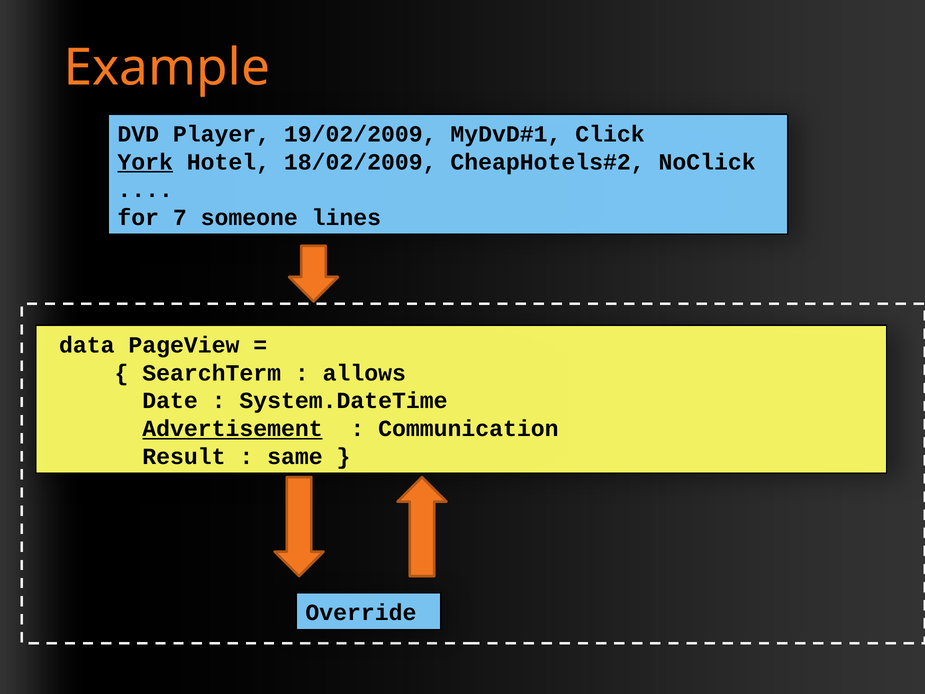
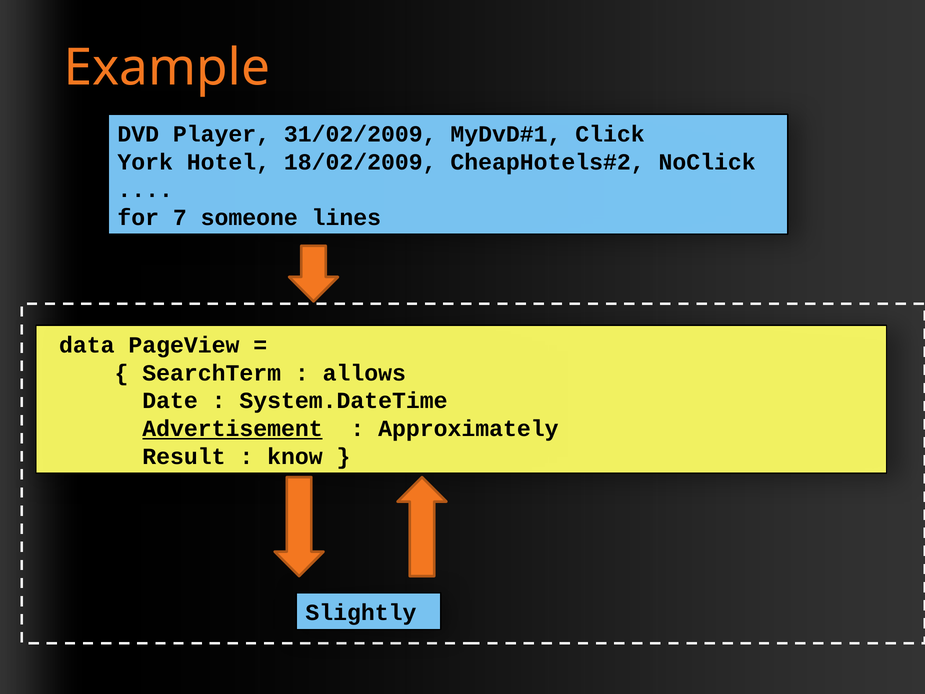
19/02/2009: 19/02/2009 -> 31/02/2009
York underline: present -> none
Communication: Communication -> Approximately
same: same -> know
Override: Override -> Slightly
